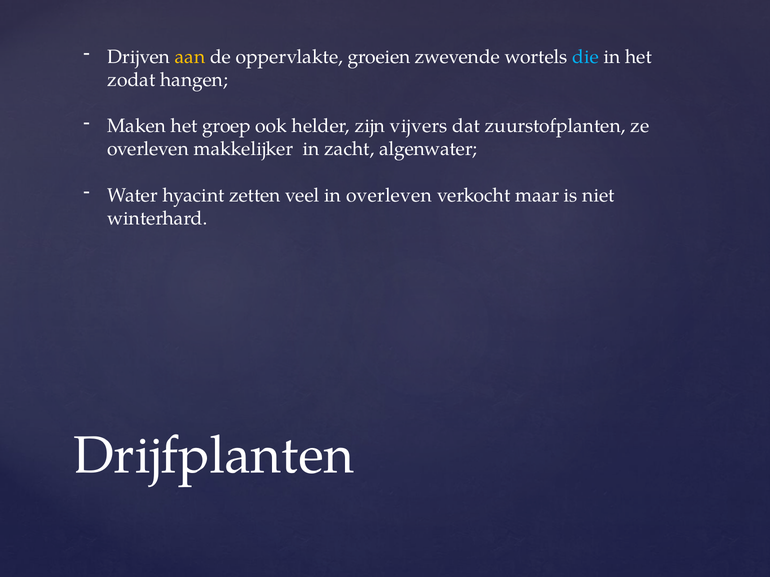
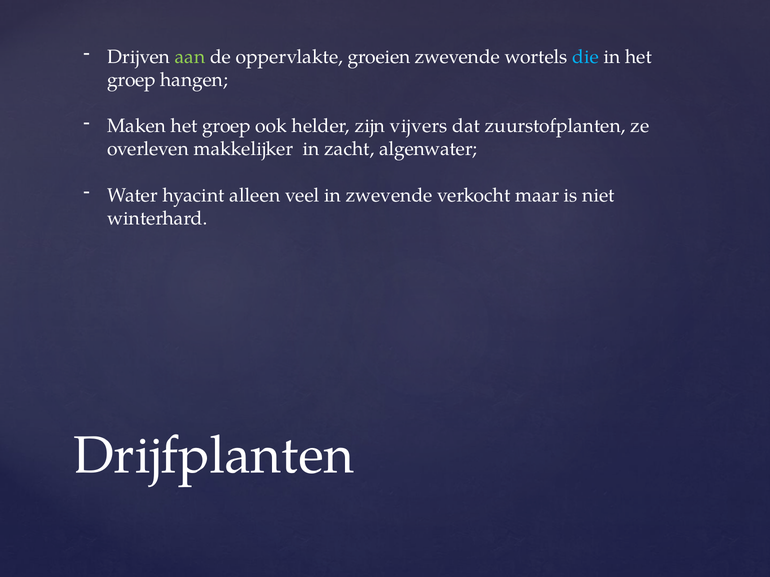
aan colour: yellow -> light green
zodat at (131, 80): zodat -> groep
zetten: zetten -> alleen
in overleven: overleven -> zwevende
